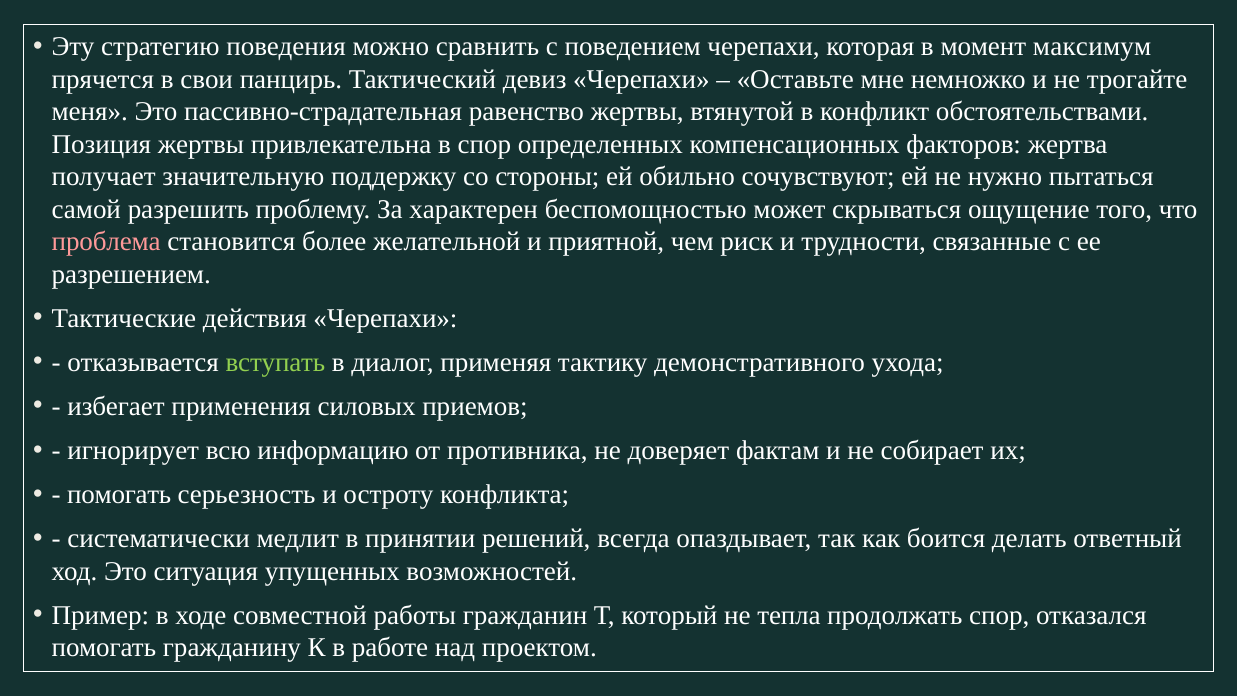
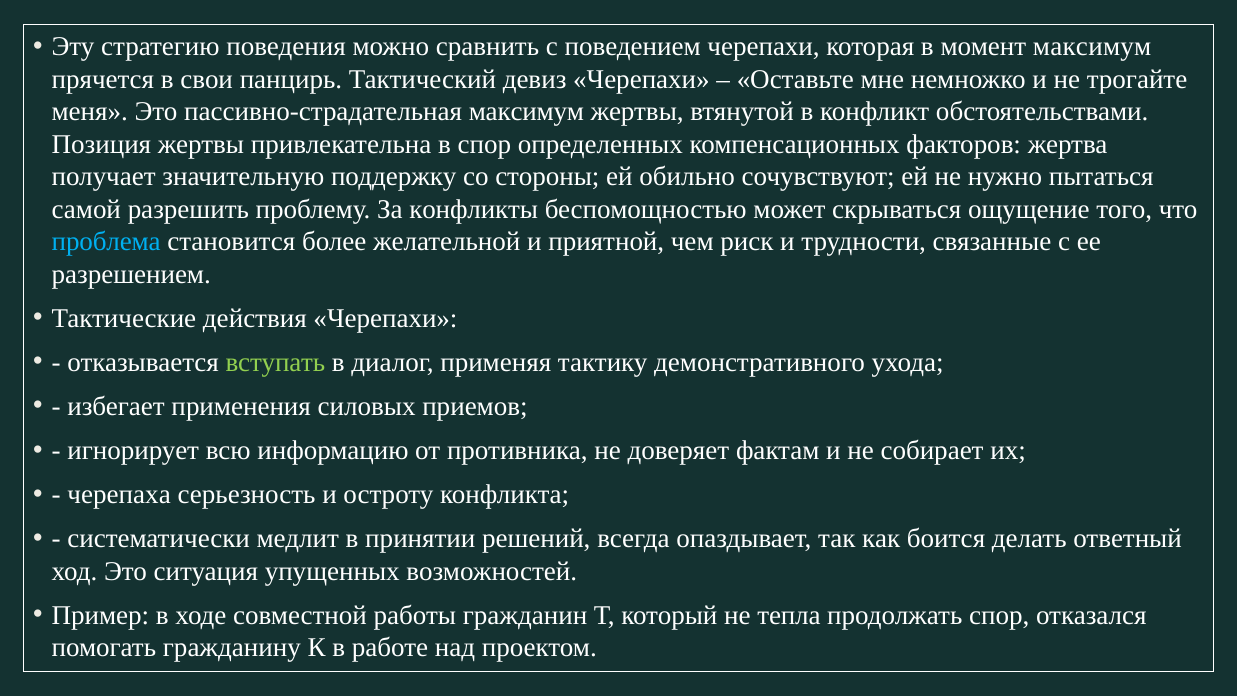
пассивно-страдательная равенство: равенство -> максимум
характерен: характерен -> конфликты
проблема colour: pink -> light blue
помогать at (119, 495): помогать -> черепаха
